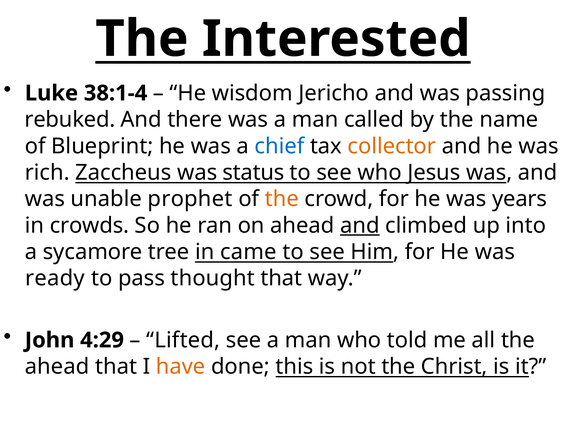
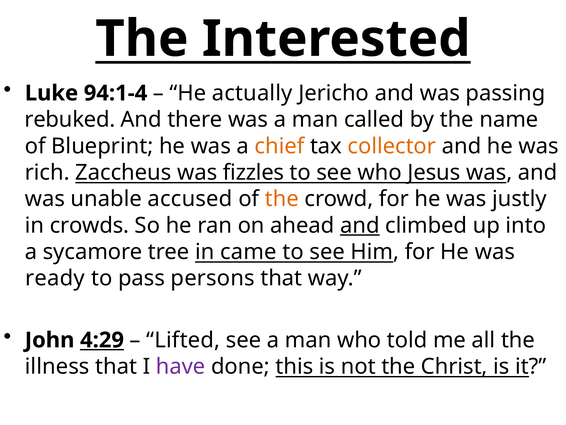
38:1-4: 38:1-4 -> 94:1-4
wisdom: wisdom -> actually
chief colour: blue -> orange
status: status -> fizzles
prophet: prophet -> accused
years: years -> justly
thought: thought -> persons
4:29 underline: none -> present
ahead at (57, 366): ahead -> illness
have colour: orange -> purple
